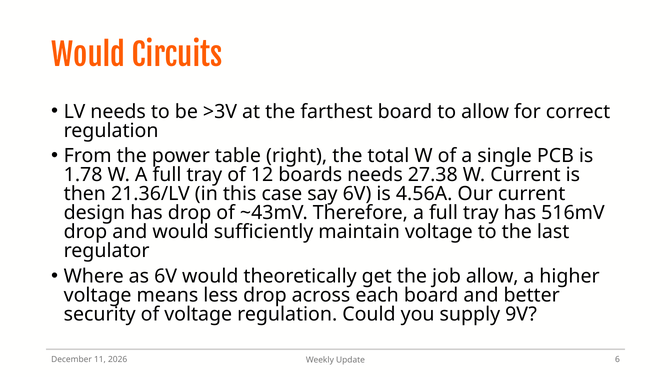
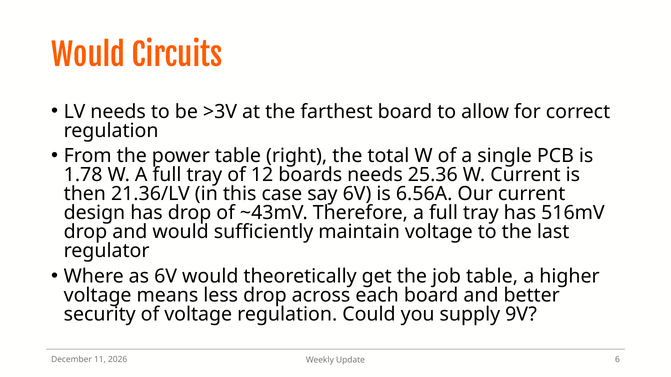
27.38: 27.38 -> 25.36
4.56A: 4.56A -> 6.56A
job allow: allow -> table
